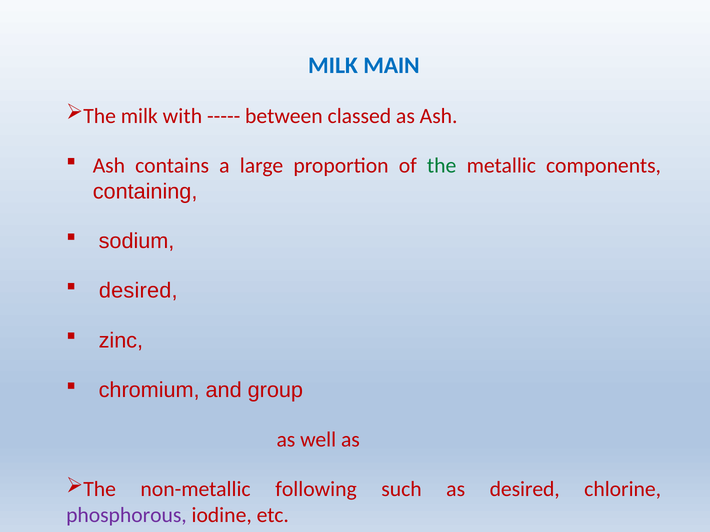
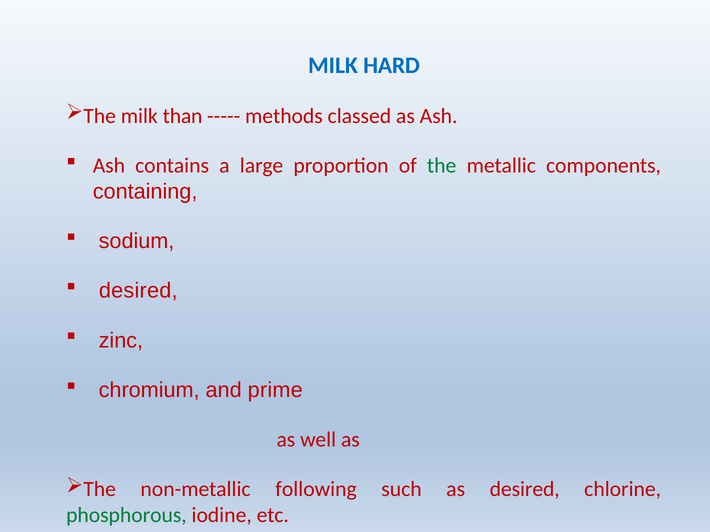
MAIN: MAIN -> HARD
with: with -> than
between: between -> methods
group: group -> prime
phosphorous colour: purple -> green
